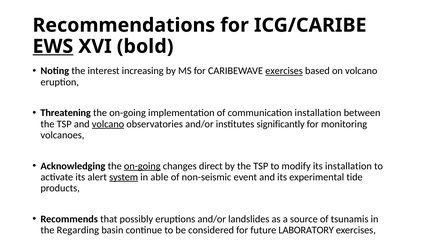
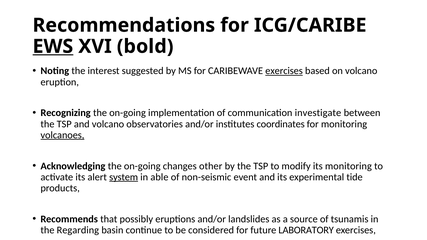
increasing: increasing -> suggested
Threatening: Threatening -> Recognizing
communication installation: installation -> investigate
volcano at (108, 124) underline: present -> none
significantly: significantly -> coordinates
volcanoes underline: none -> present
on-going at (142, 166) underline: present -> none
direct: direct -> other
its installation: installation -> monitoring
